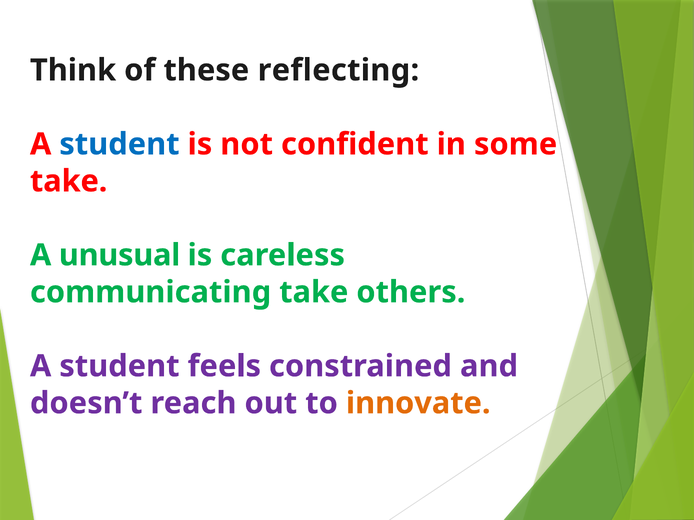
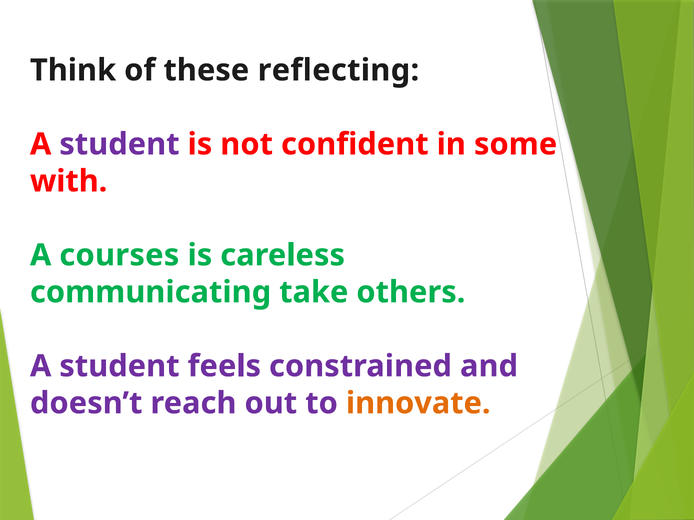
student at (119, 144) colour: blue -> purple
take at (69, 181): take -> with
unusual: unusual -> courses
